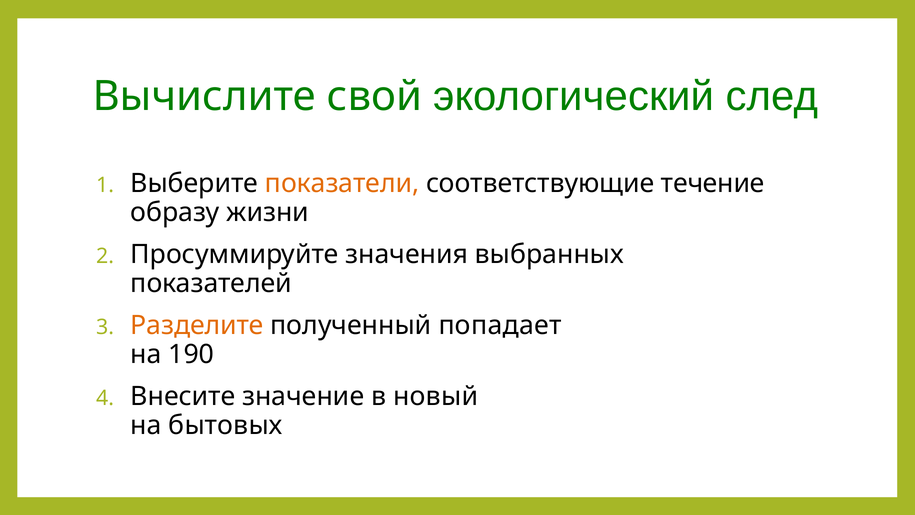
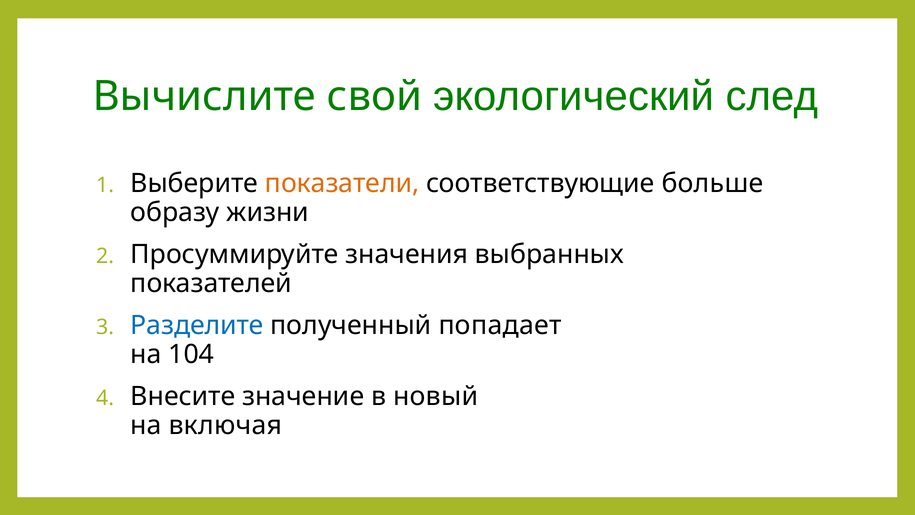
течение: течение -> больше
Разделите colour: orange -> blue
190: 190 -> 104
бытовых: бытовых -> включая
